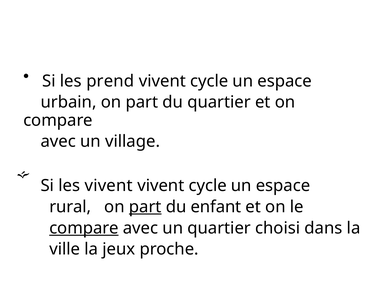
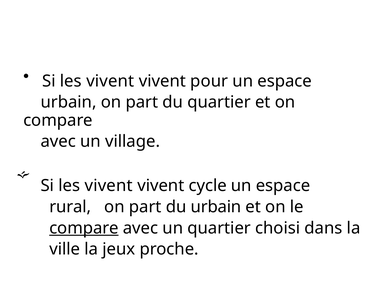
prend at (110, 81): prend -> vivent
cycle at (209, 81): cycle -> pour
part at (145, 207) underline: present -> none
du enfant: enfant -> urbain
